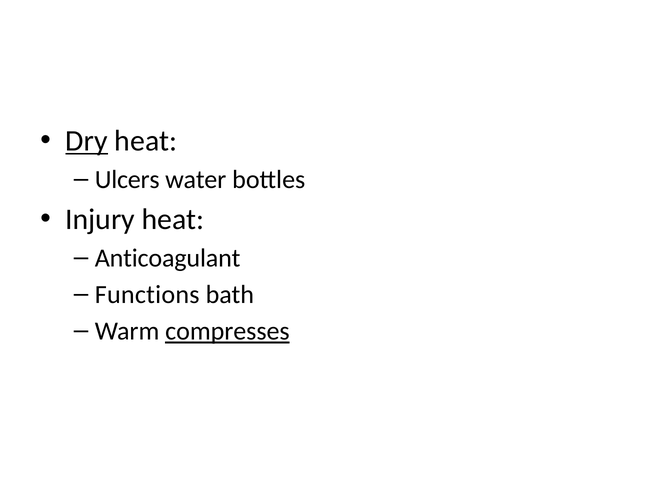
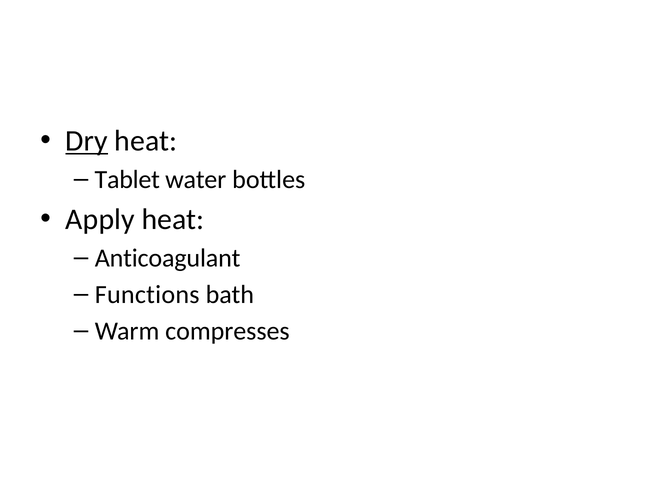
Ulcers: Ulcers -> Tablet
Injury: Injury -> Apply
compresses underline: present -> none
